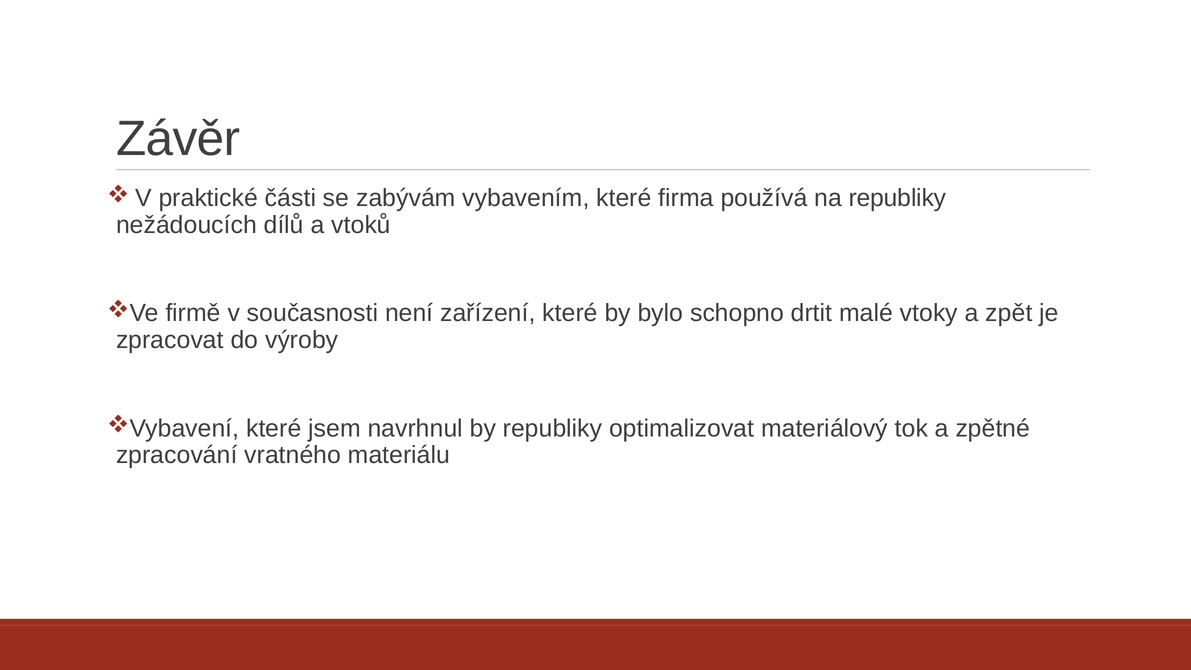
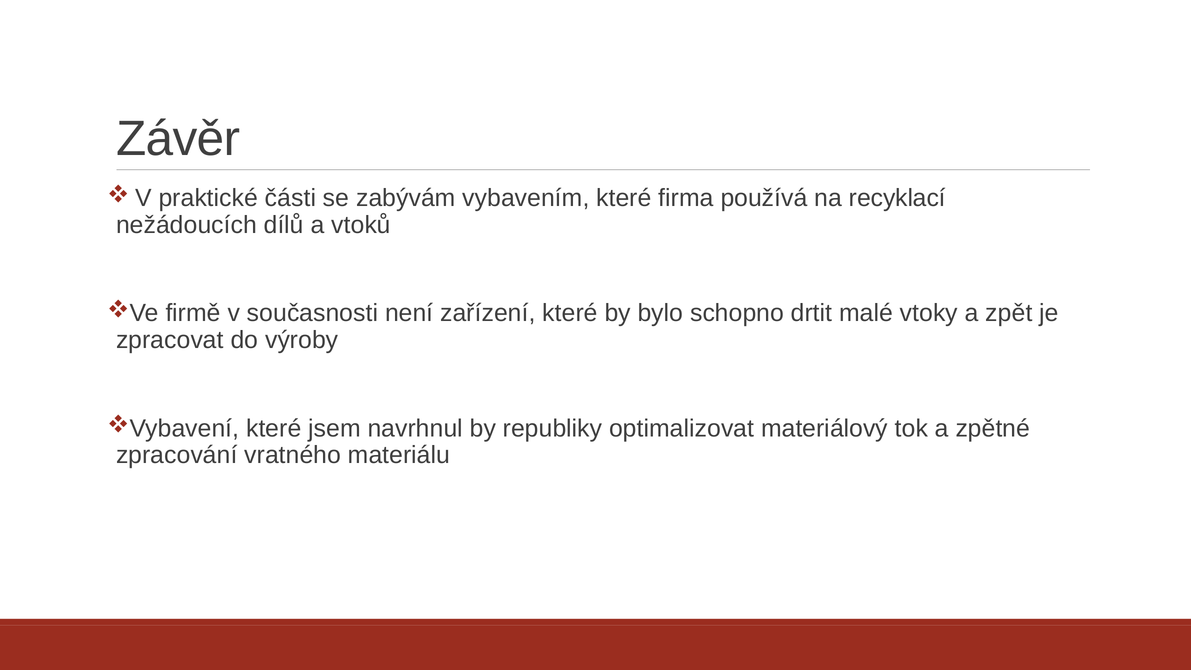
na republiky: republiky -> recyklací
